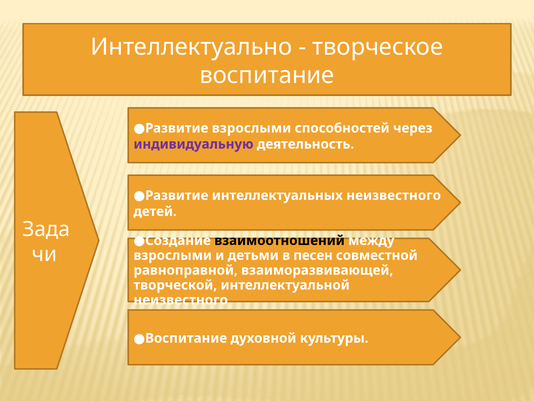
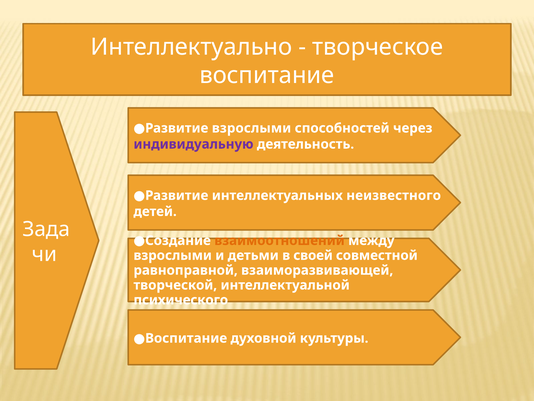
взаимоотношений colour: black -> orange
песен: песен -> своей
неизвестного at (181, 300): неизвестного -> психического
